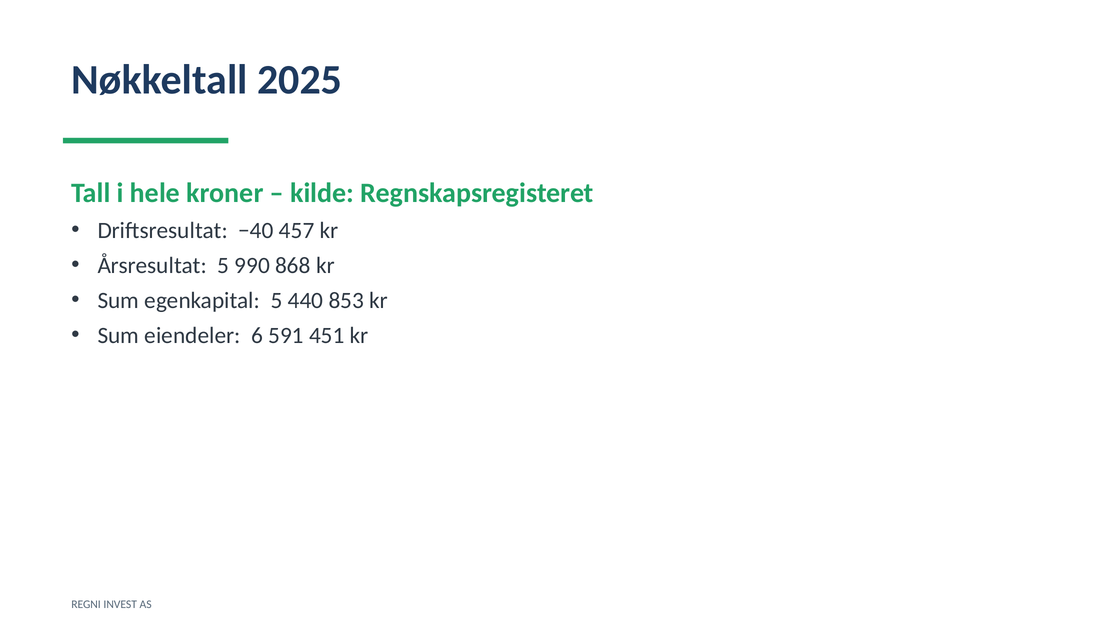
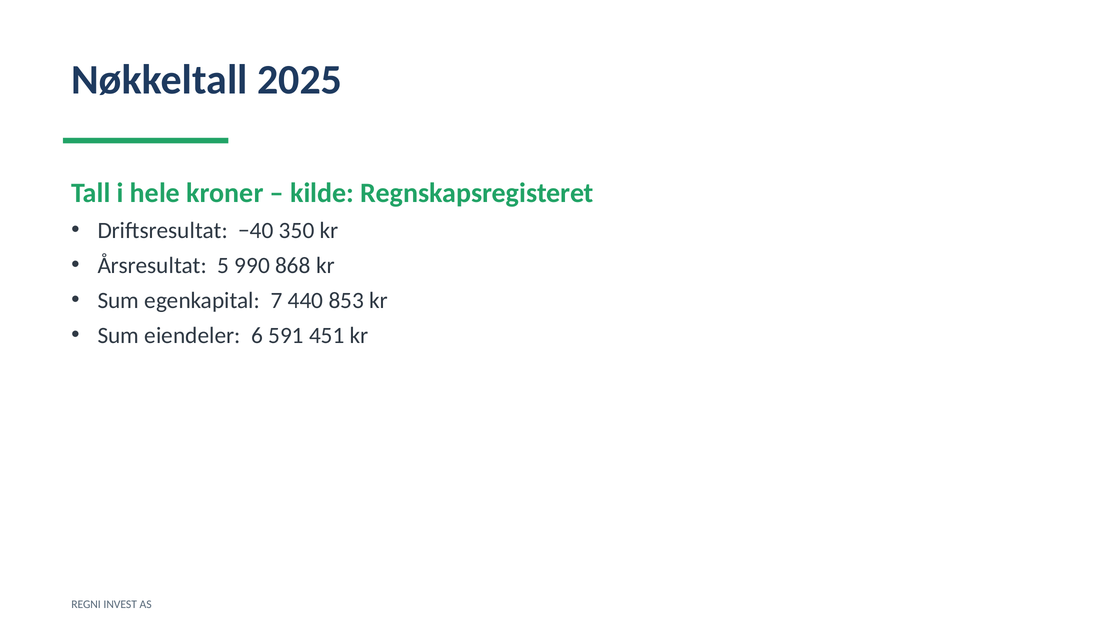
457: 457 -> 350
egenkapital 5: 5 -> 7
